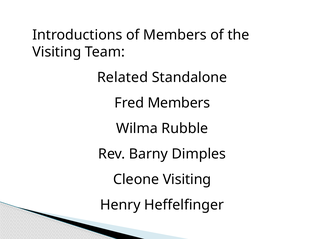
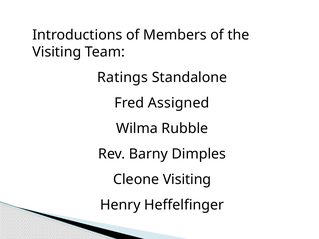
Related: Related -> Ratings
Fred Members: Members -> Assigned
